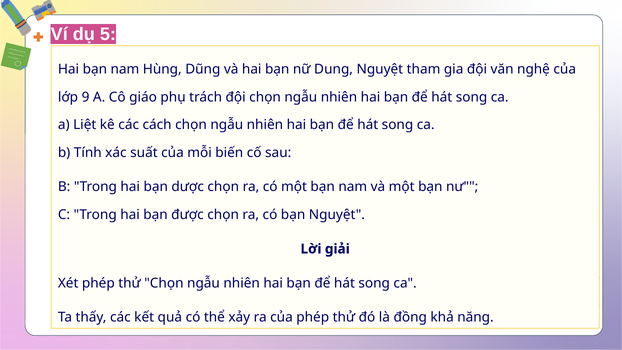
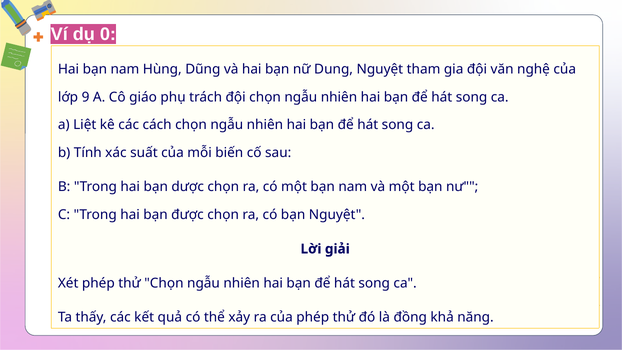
5: 5 -> 0
